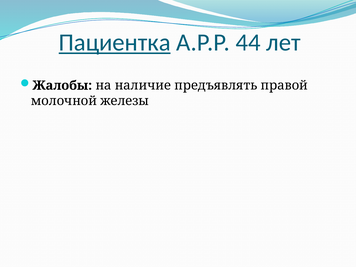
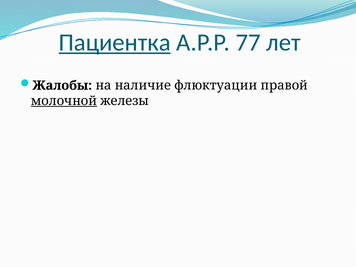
44: 44 -> 77
предъявлять: предъявлять -> флюктуации
молочной underline: none -> present
